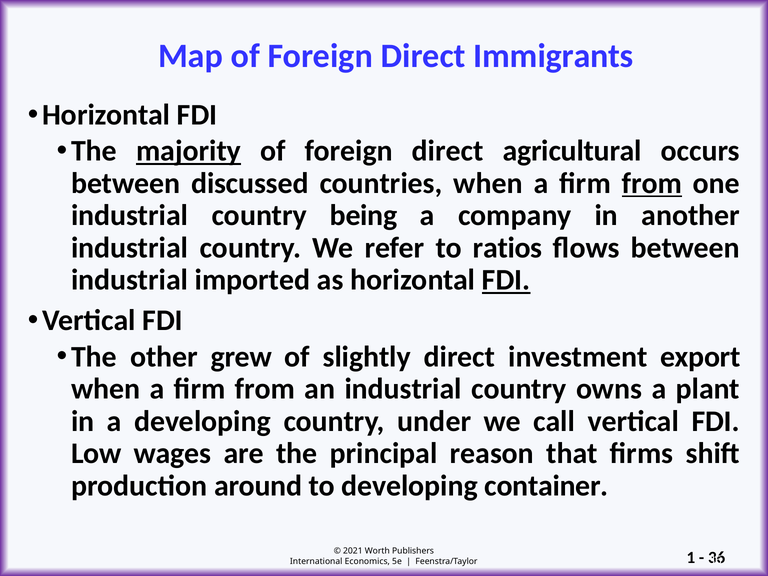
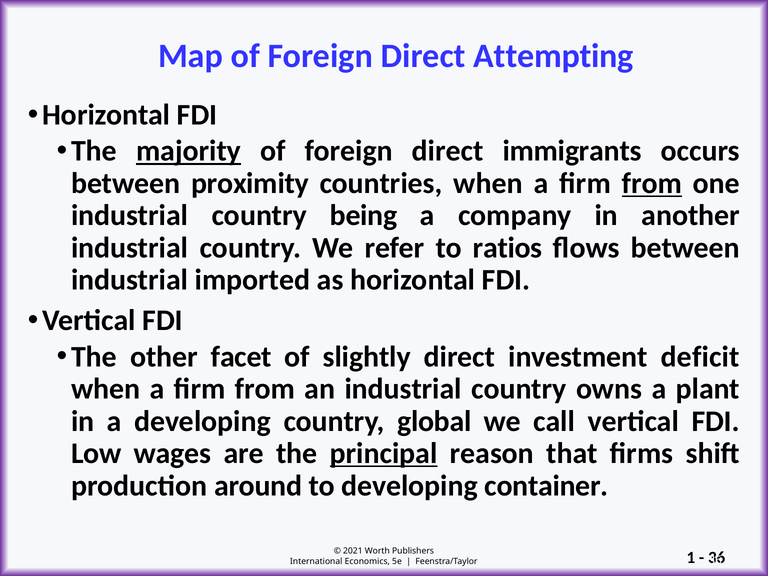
Immigrants: Immigrants -> Attempting
agricultural: agricultural -> immigrants
discussed: discussed -> proximity
FDI at (506, 280) underline: present -> none
grew: grew -> facet
export: export -> deficit
under: under -> global
principal underline: none -> present
